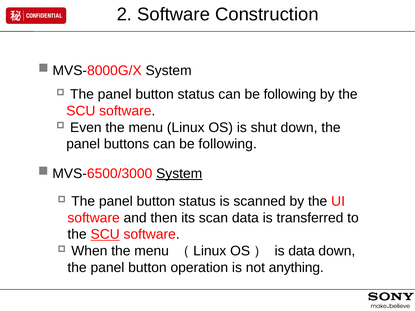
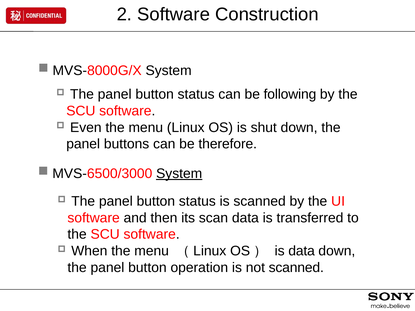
buttons can be following: following -> therefore
SCU at (105, 235) underline: present -> none
not anything: anything -> scanned
